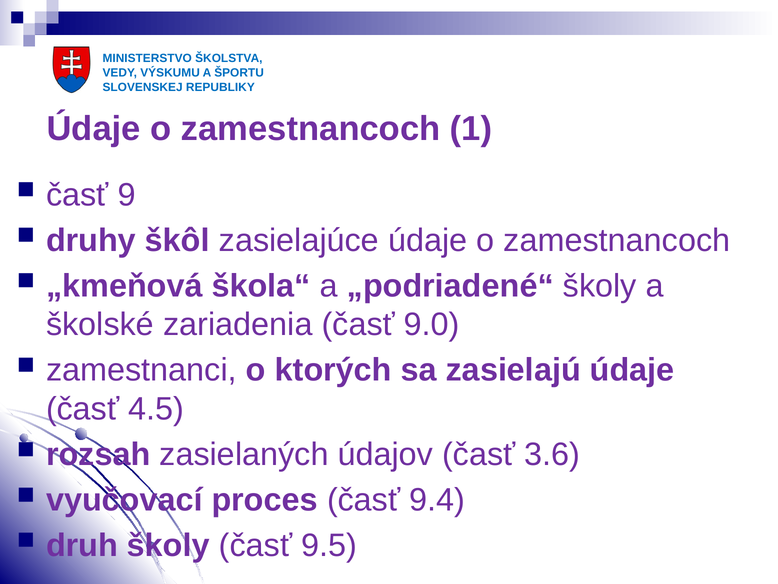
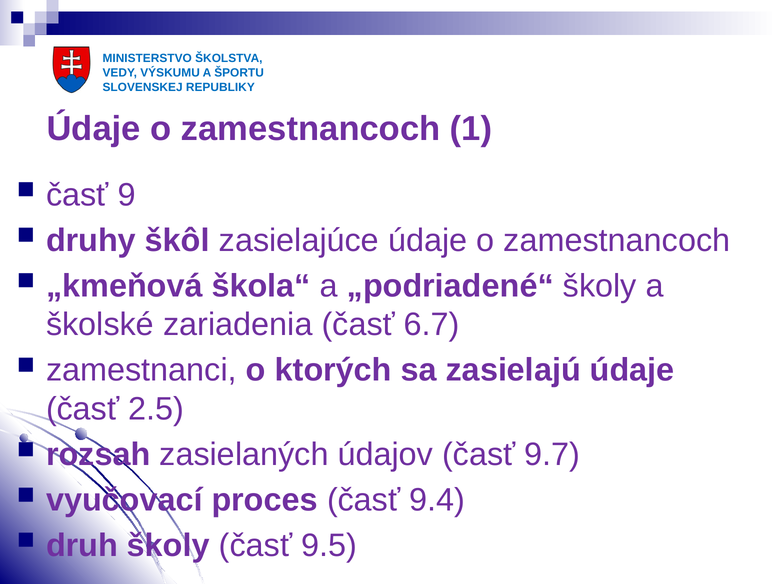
9.0: 9.0 -> 6.7
4.5: 4.5 -> 2.5
3.6: 3.6 -> 9.7
